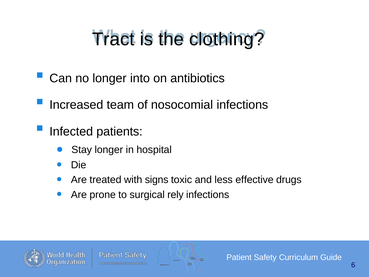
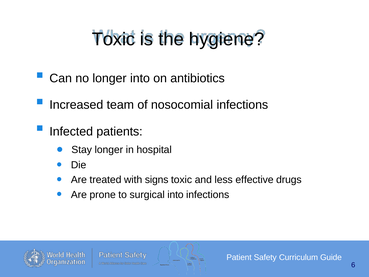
Tract at (113, 39): Tract -> Toxic
clothing: clothing -> hygiene
surgical rely: rely -> into
